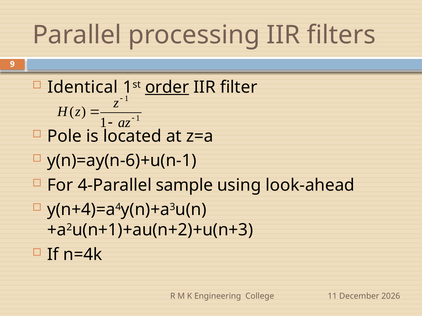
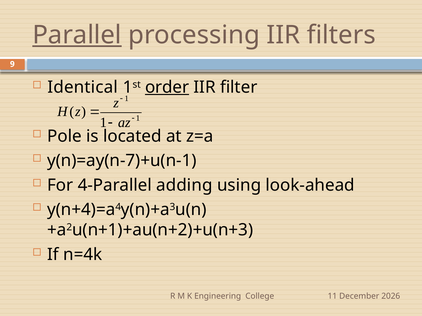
Parallel underline: none -> present
y(n)=ay(n-6)+u(n-1: y(n)=ay(n-6)+u(n-1 -> y(n)=ay(n-7)+u(n-1
sample: sample -> adding
